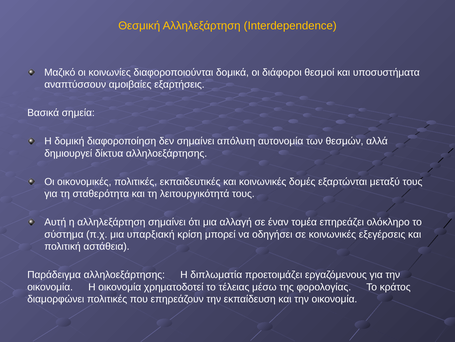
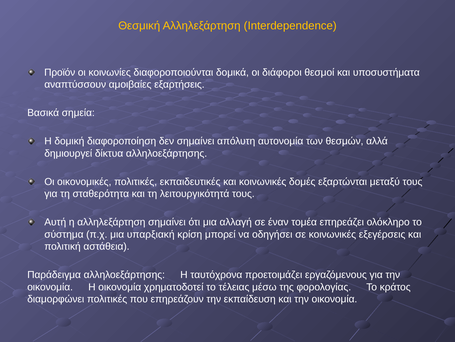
Μαζικό: Μαζικό -> Προϊόν
διπλωματία: διπλωματία -> ταυτόχρονα
